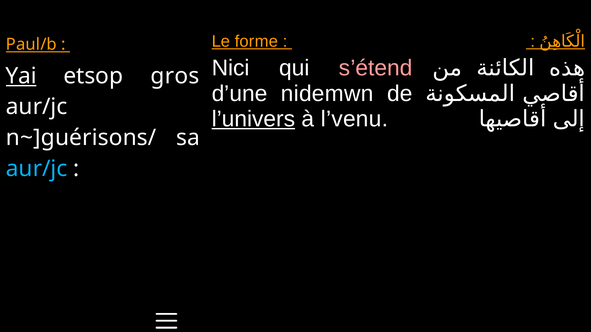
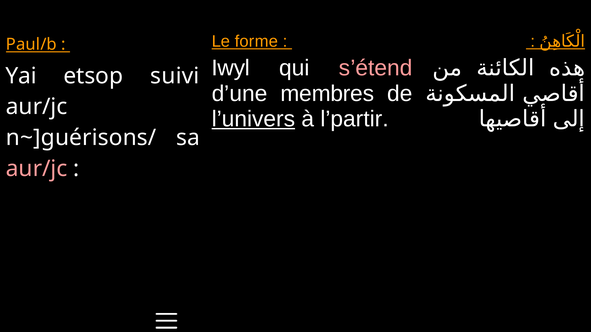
Nici: Nici -> Iwyl
Yai underline: present -> none
gros: gros -> suivi
nidemwn: nidemwn -> membres
l’venu: l’venu -> l’partir
aur/jc at (37, 169) colour: light blue -> pink
